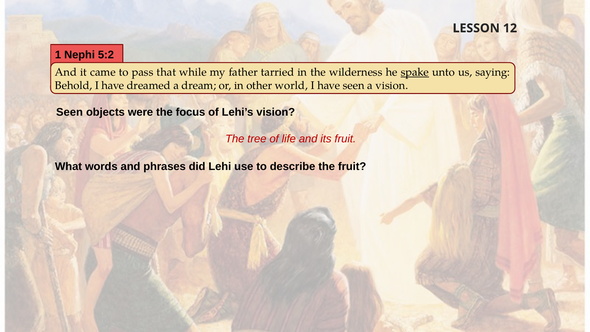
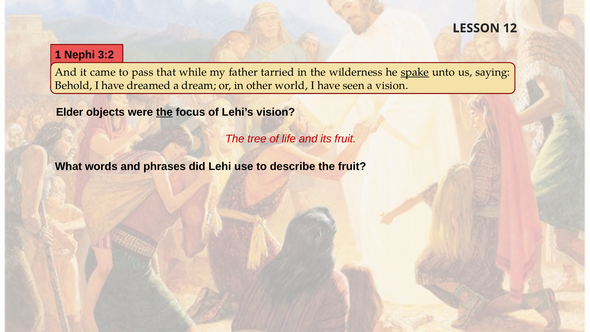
5:2: 5:2 -> 3:2
Seen at (69, 112): Seen -> Elder
the at (164, 112) underline: none -> present
